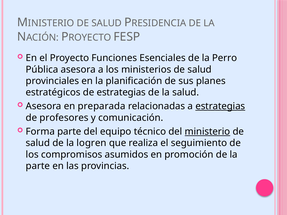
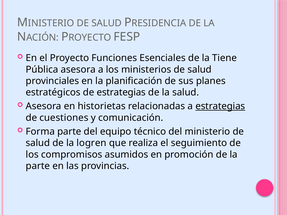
Perro: Perro -> Tiene
preparada: preparada -> historietas
profesores: profesores -> cuestiones
ministerio underline: present -> none
